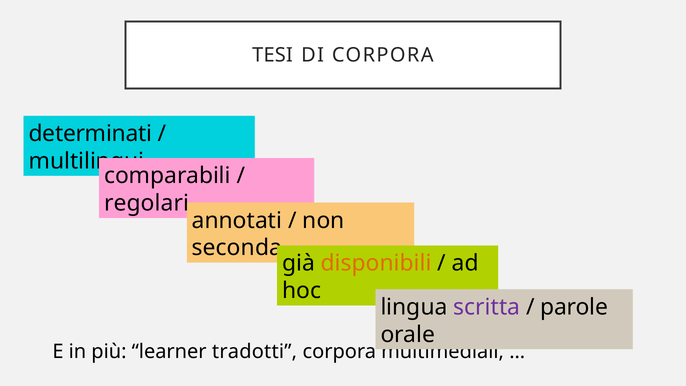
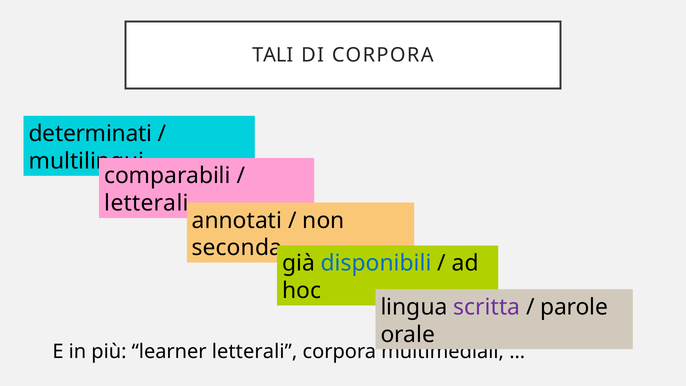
TESI: TESI -> TALI
regolari at (147, 203): regolari -> letterali
disponibili colour: orange -> blue
learner tradotti: tradotti -> letterali
